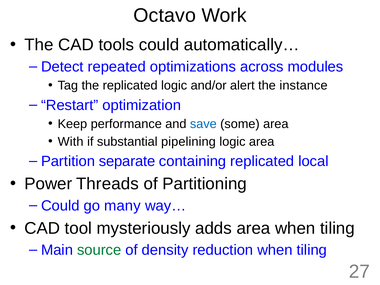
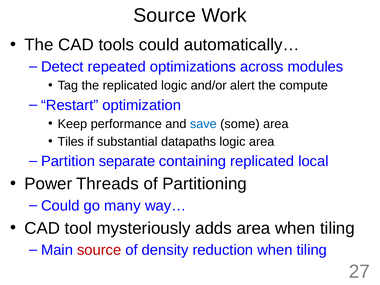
Octavo at (165, 15): Octavo -> Source
instance: instance -> compute
With: With -> Tiles
pipelining: pipelining -> datapaths
source at (99, 250) colour: green -> red
